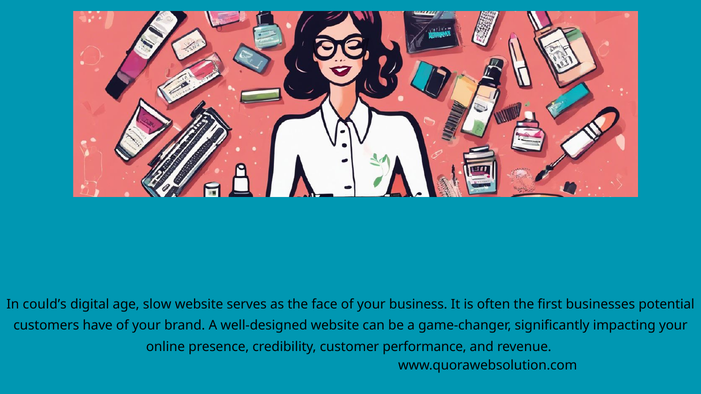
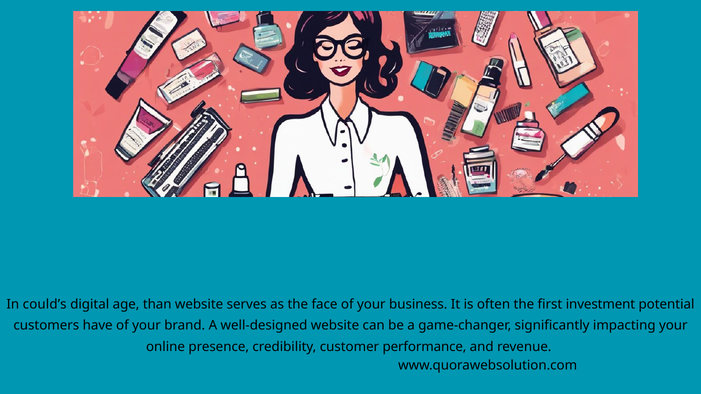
slow: slow -> than
businesses: businesses -> investment
